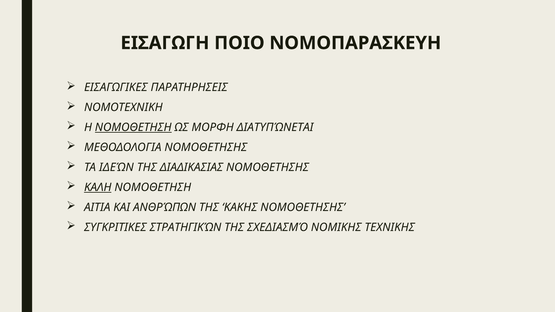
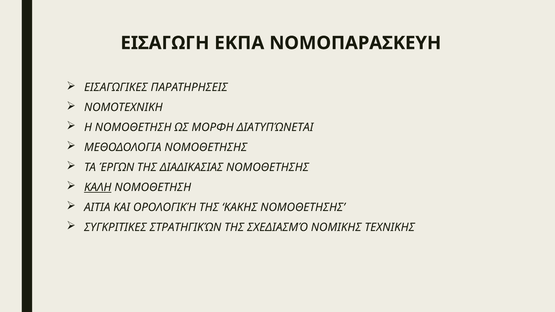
ΠΟΙΟ: ΠΟΙΟ -> ΕΚΠΑ
ΝΟΜΟΘΕΤΗΣΗ at (133, 127) underline: present -> none
ΙΔΕΏΝ: ΙΔΕΏΝ -> ΈΡΓΩΝ
ΑΝΘΡΏΠΩΝ: ΑΝΘΡΏΠΩΝ -> ΟΡΟΛΟΓΙΚΉ
